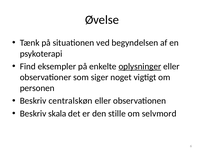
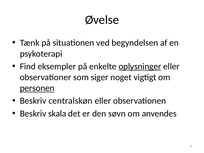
personen underline: none -> present
stille: stille -> søvn
selvmord: selvmord -> anvendes
